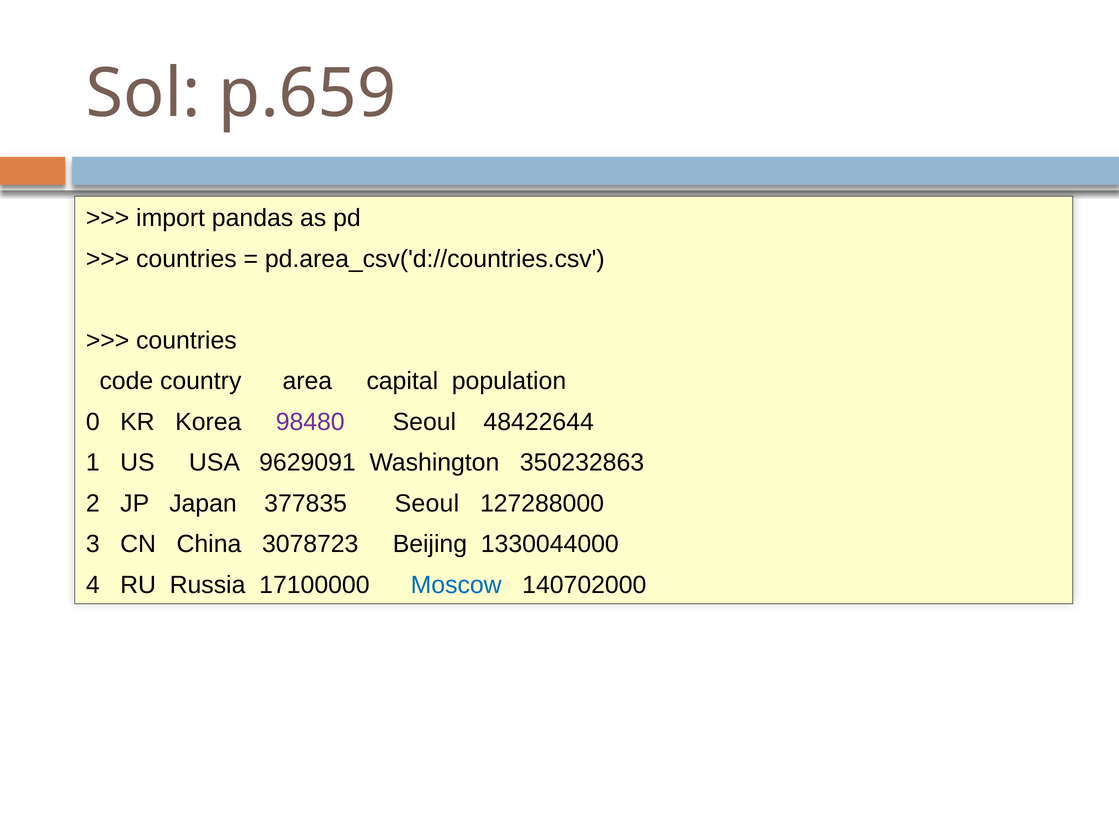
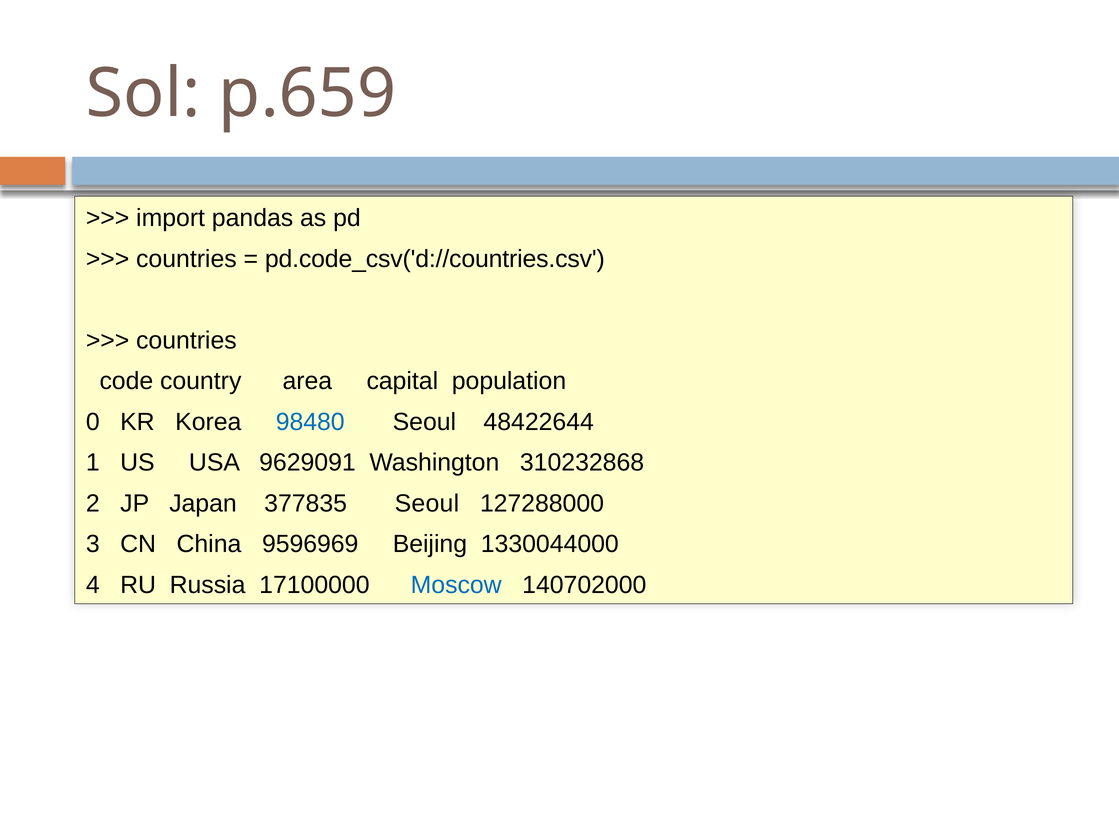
pd.area_csv('d://countries.csv: pd.area_csv('d://countries.csv -> pd.code_csv('d://countries.csv
98480 colour: purple -> blue
350232863: 350232863 -> 310232868
3078723: 3078723 -> 9596969
